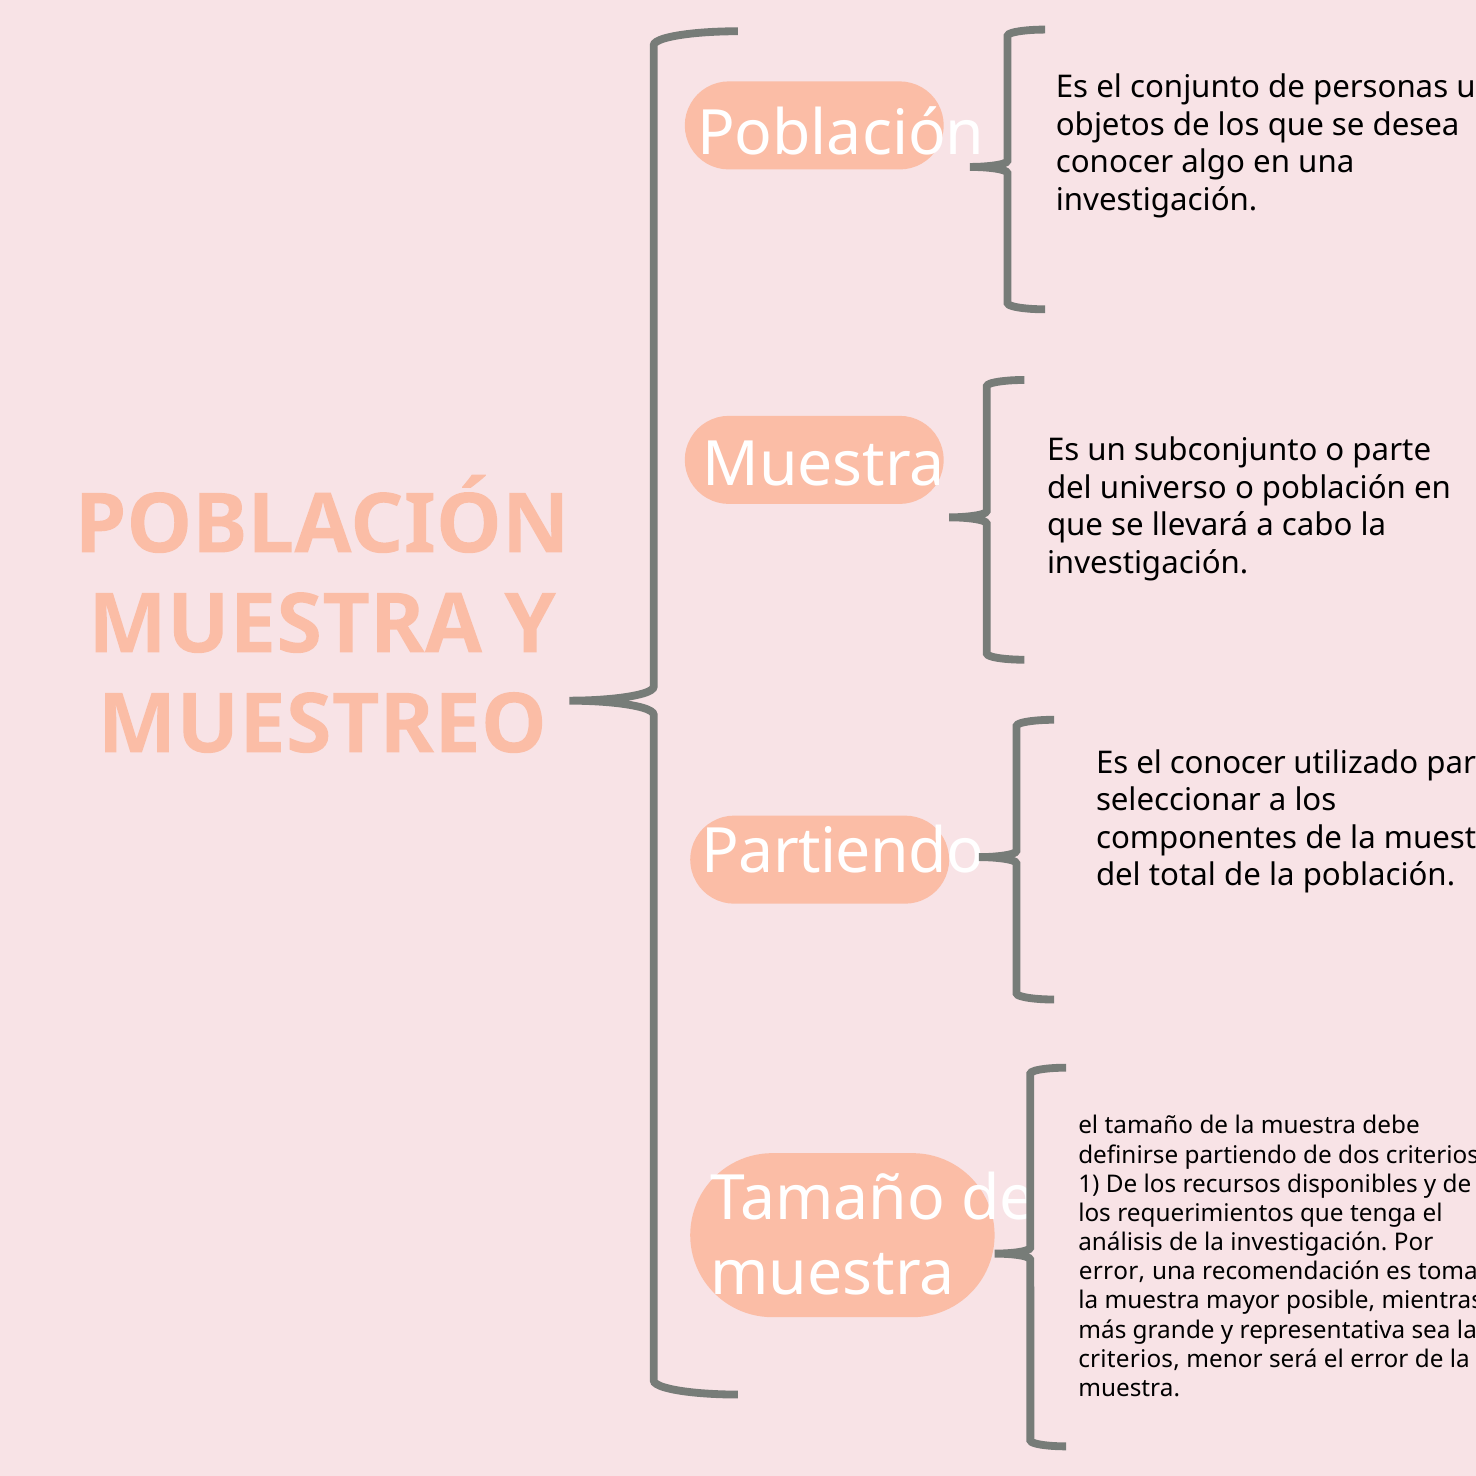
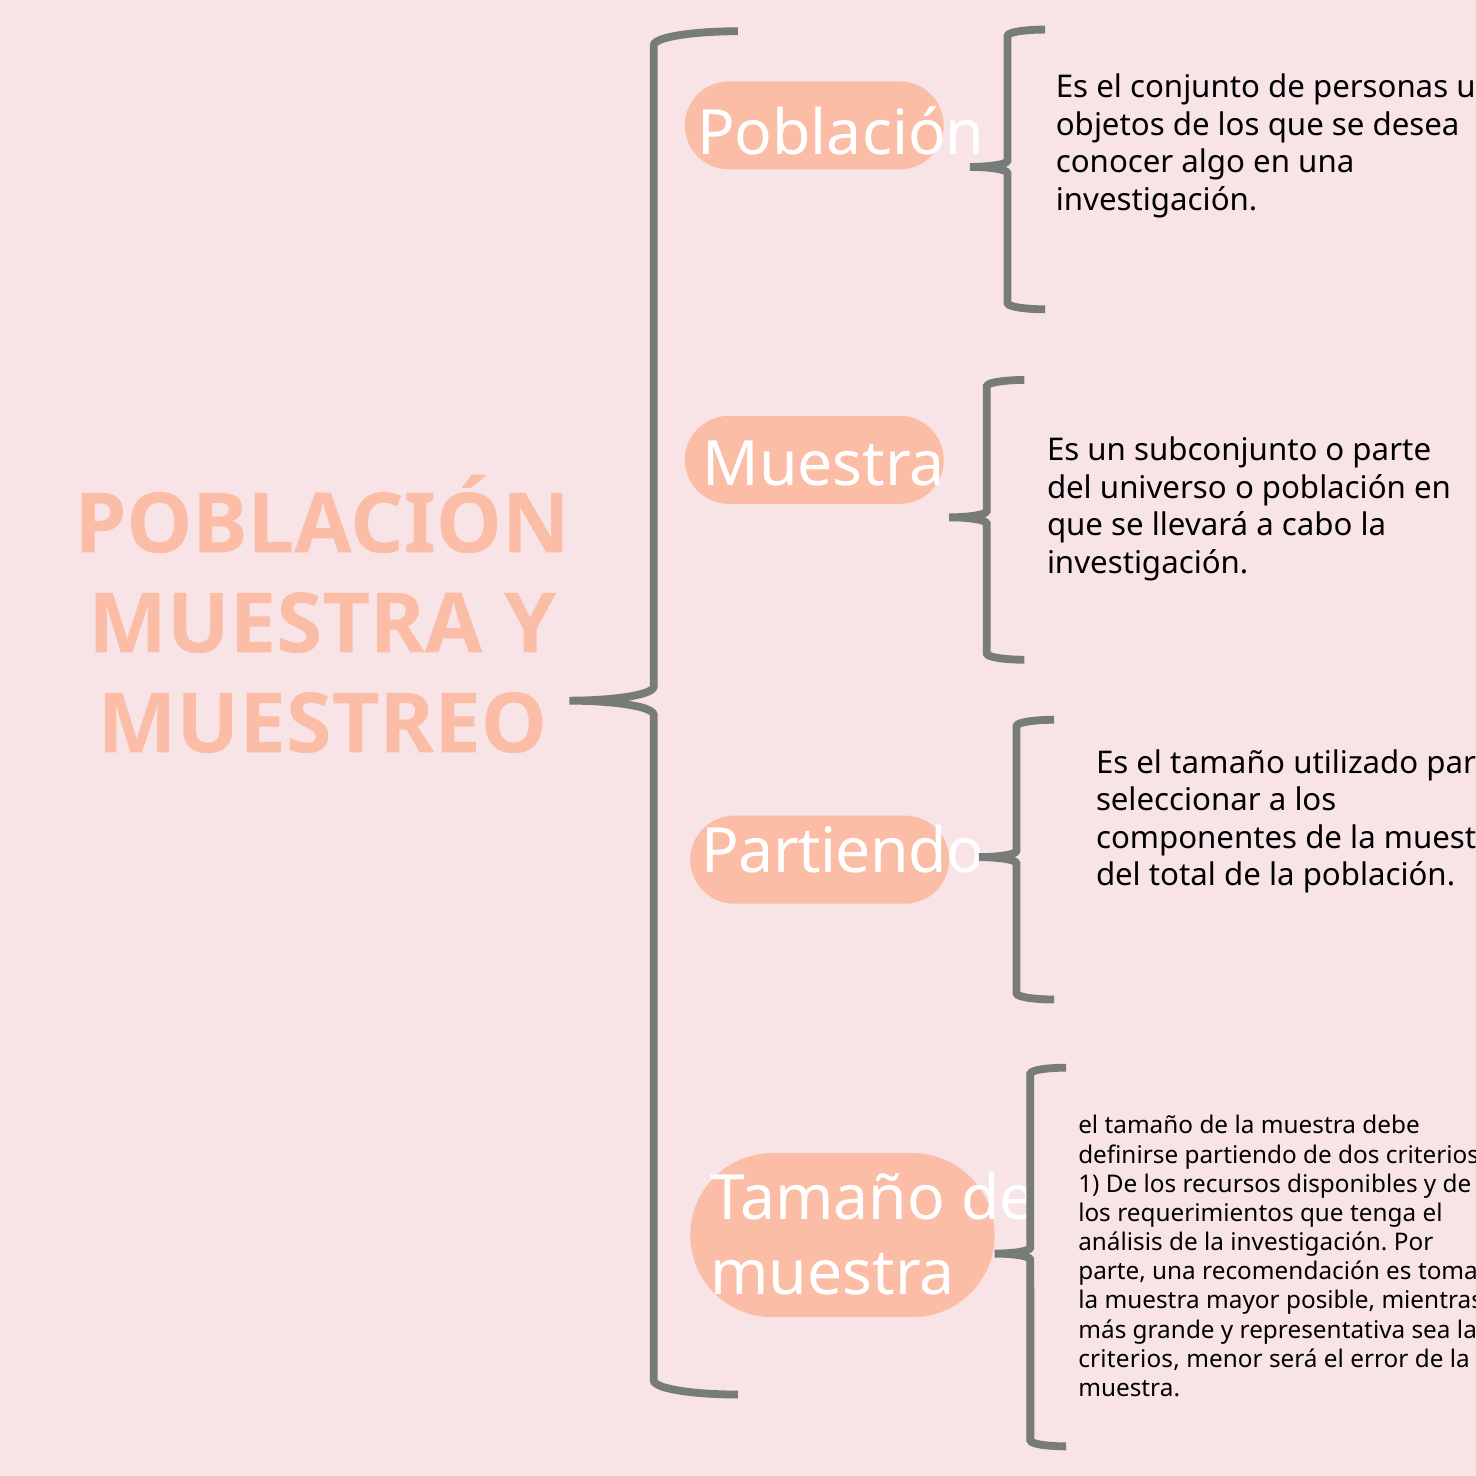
Es el conocer: conocer -> tamaño
error at (1112, 1272): error -> parte
